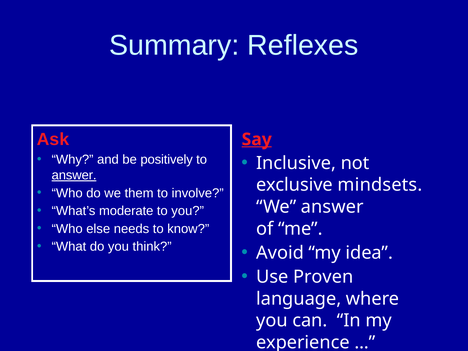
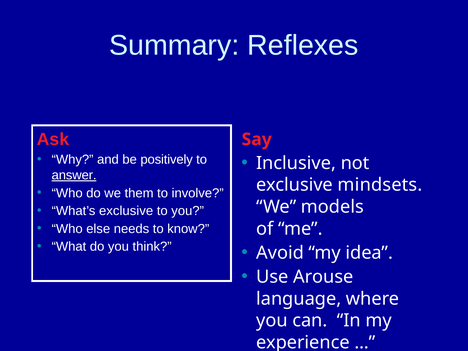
Say underline: present -> none
We answer: answer -> models
What’s moderate: moderate -> exclusive
Proven: Proven -> Arouse
